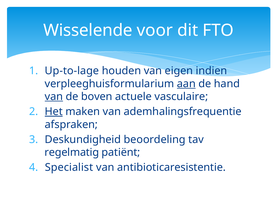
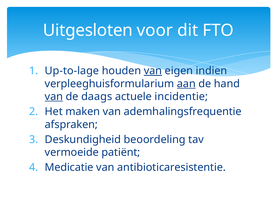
Wisselende: Wisselende -> Uitgesloten
van at (153, 71) underline: none -> present
boven: boven -> daags
vasculaire: vasculaire -> incidentie
Het underline: present -> none
regelmatig: regelmatig -> vermoeide
Specialist: Specialist -> Medicatie
